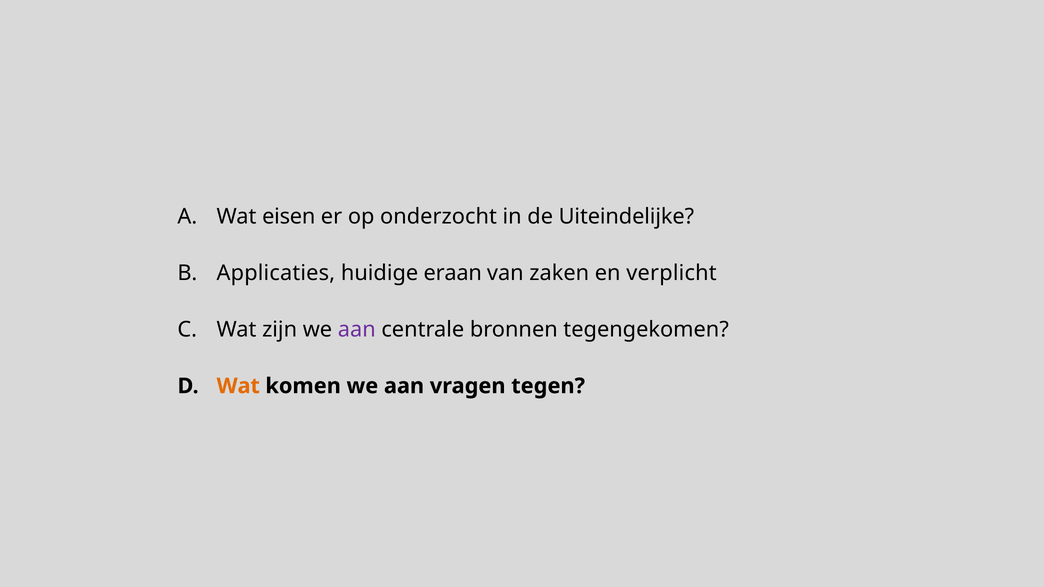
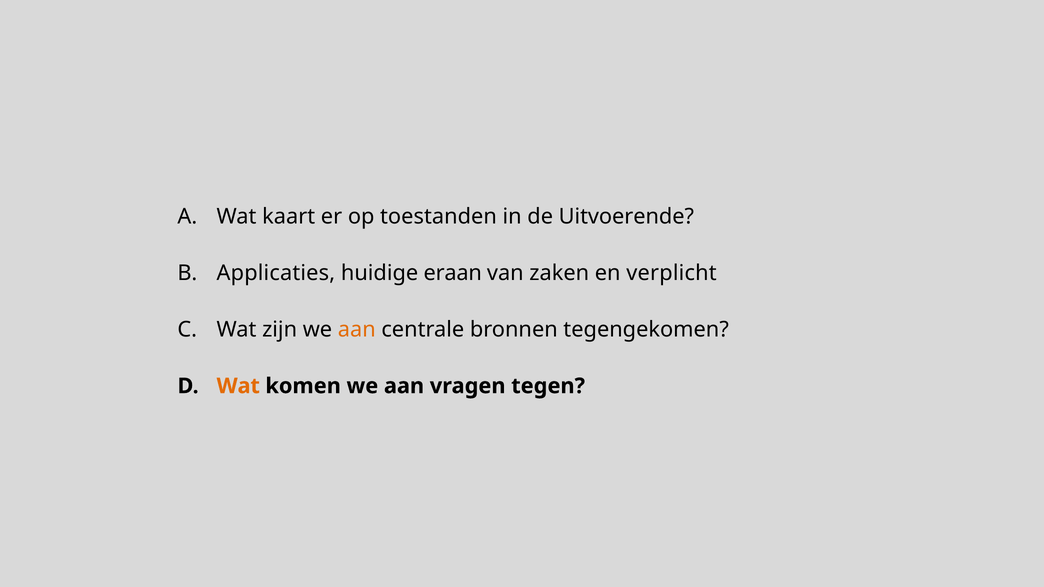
eisen: eisen -> kaart
onderzocht: onderzocht -> toestanden
Uiteindelijke: Uiteindelijke -> Uitvoerende
aan at (357, 330) colour: purple -> orange
